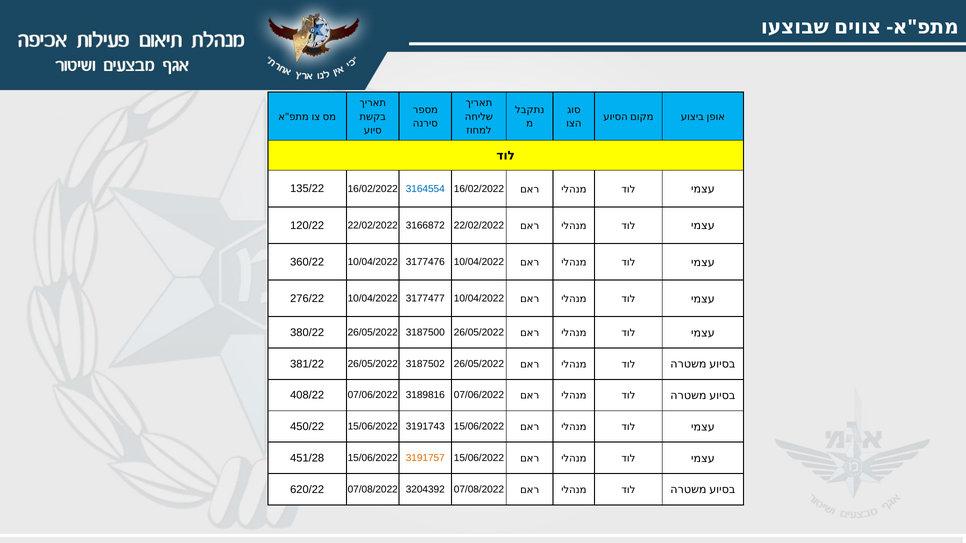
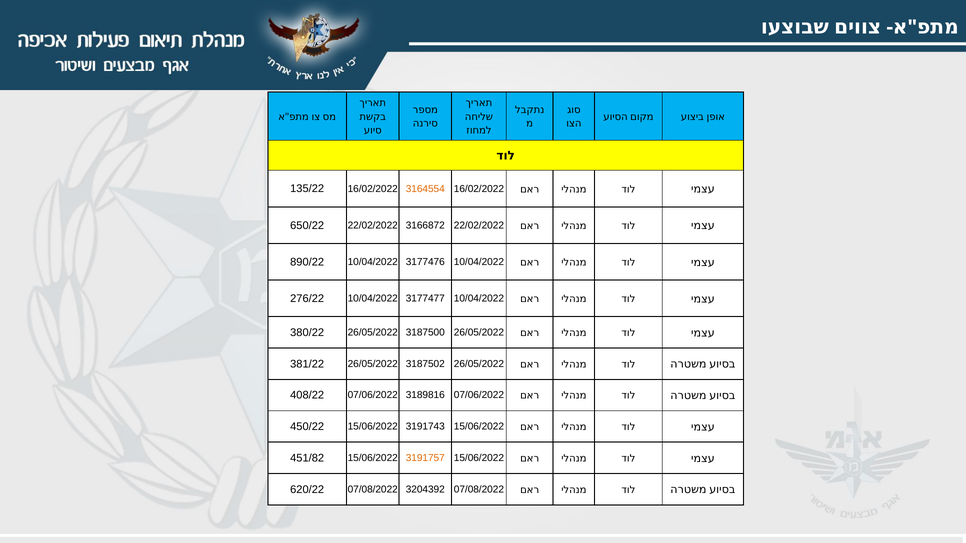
3164554 colour: blue -> orange
120/22: 120/22 -> 650/22
360/22: 360/22 -> 890/22
451/28: 451/28 -> 451/82
